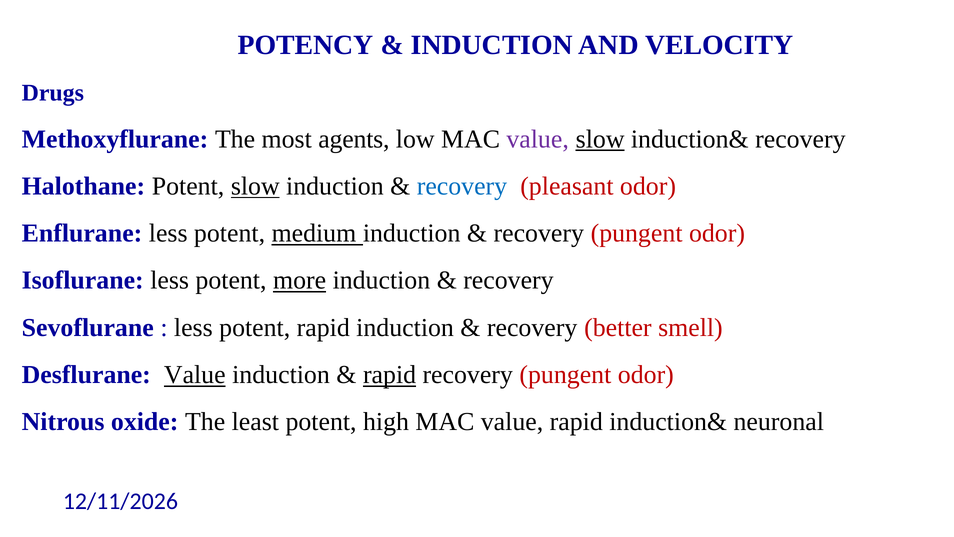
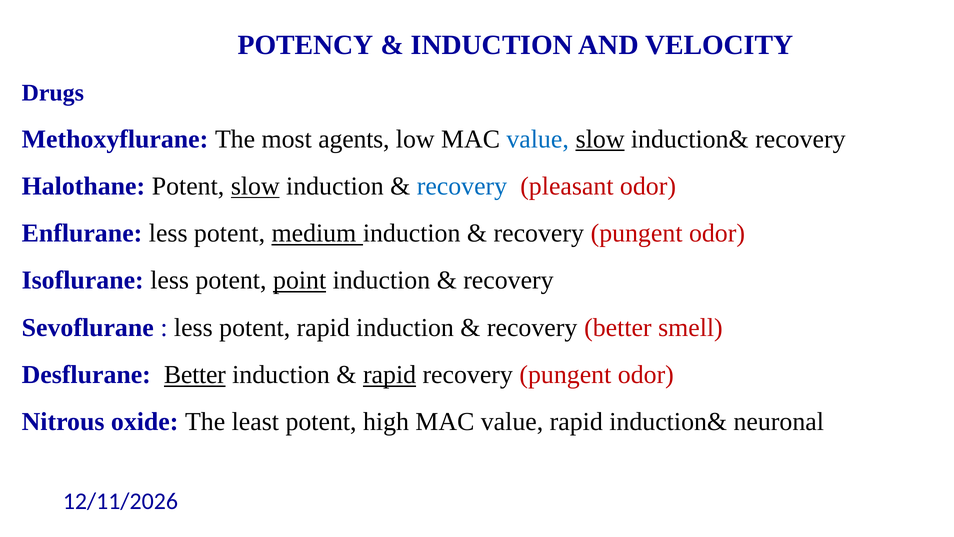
value at (538, 139) colour: purple -> blue
more: more -> point
Desflurane Value: Value -> Better
